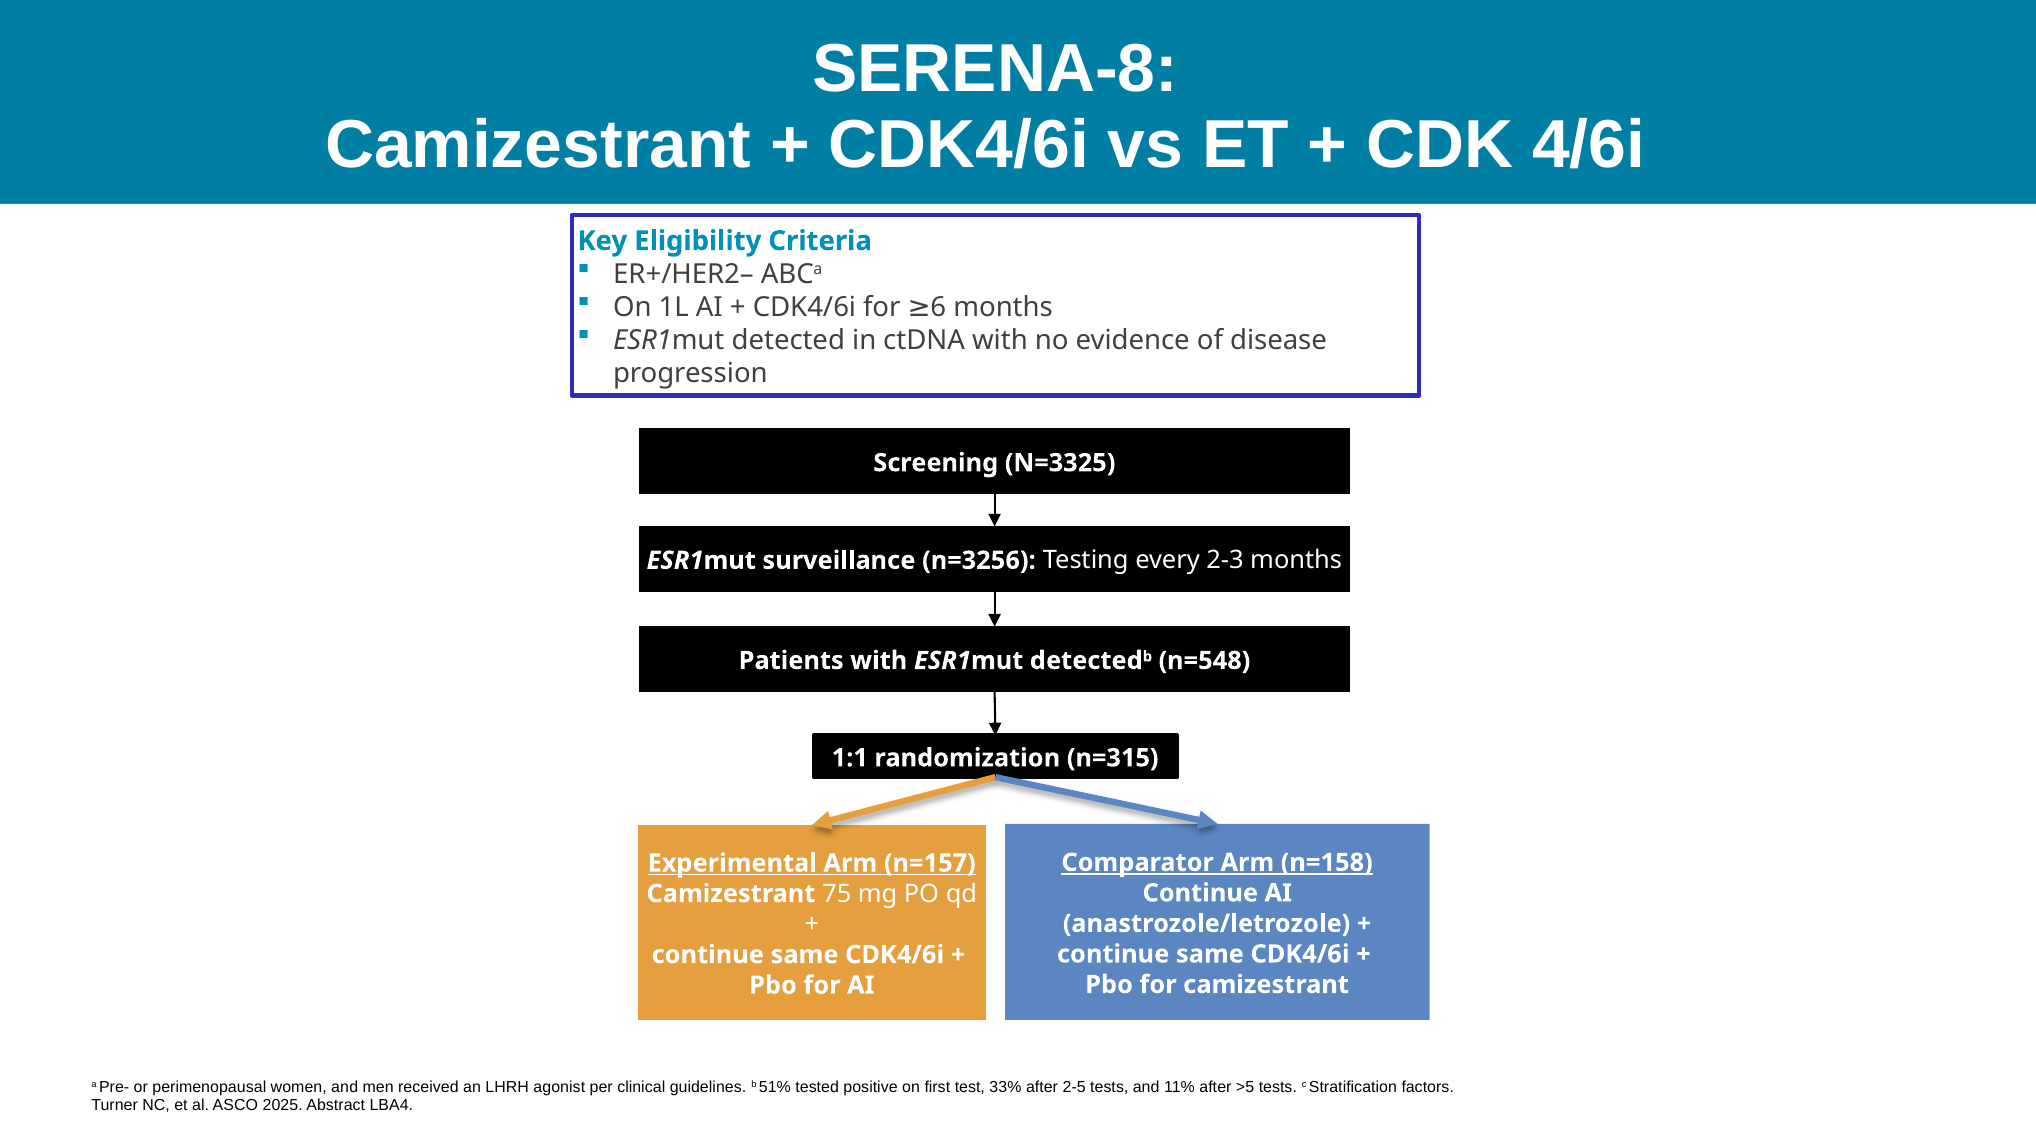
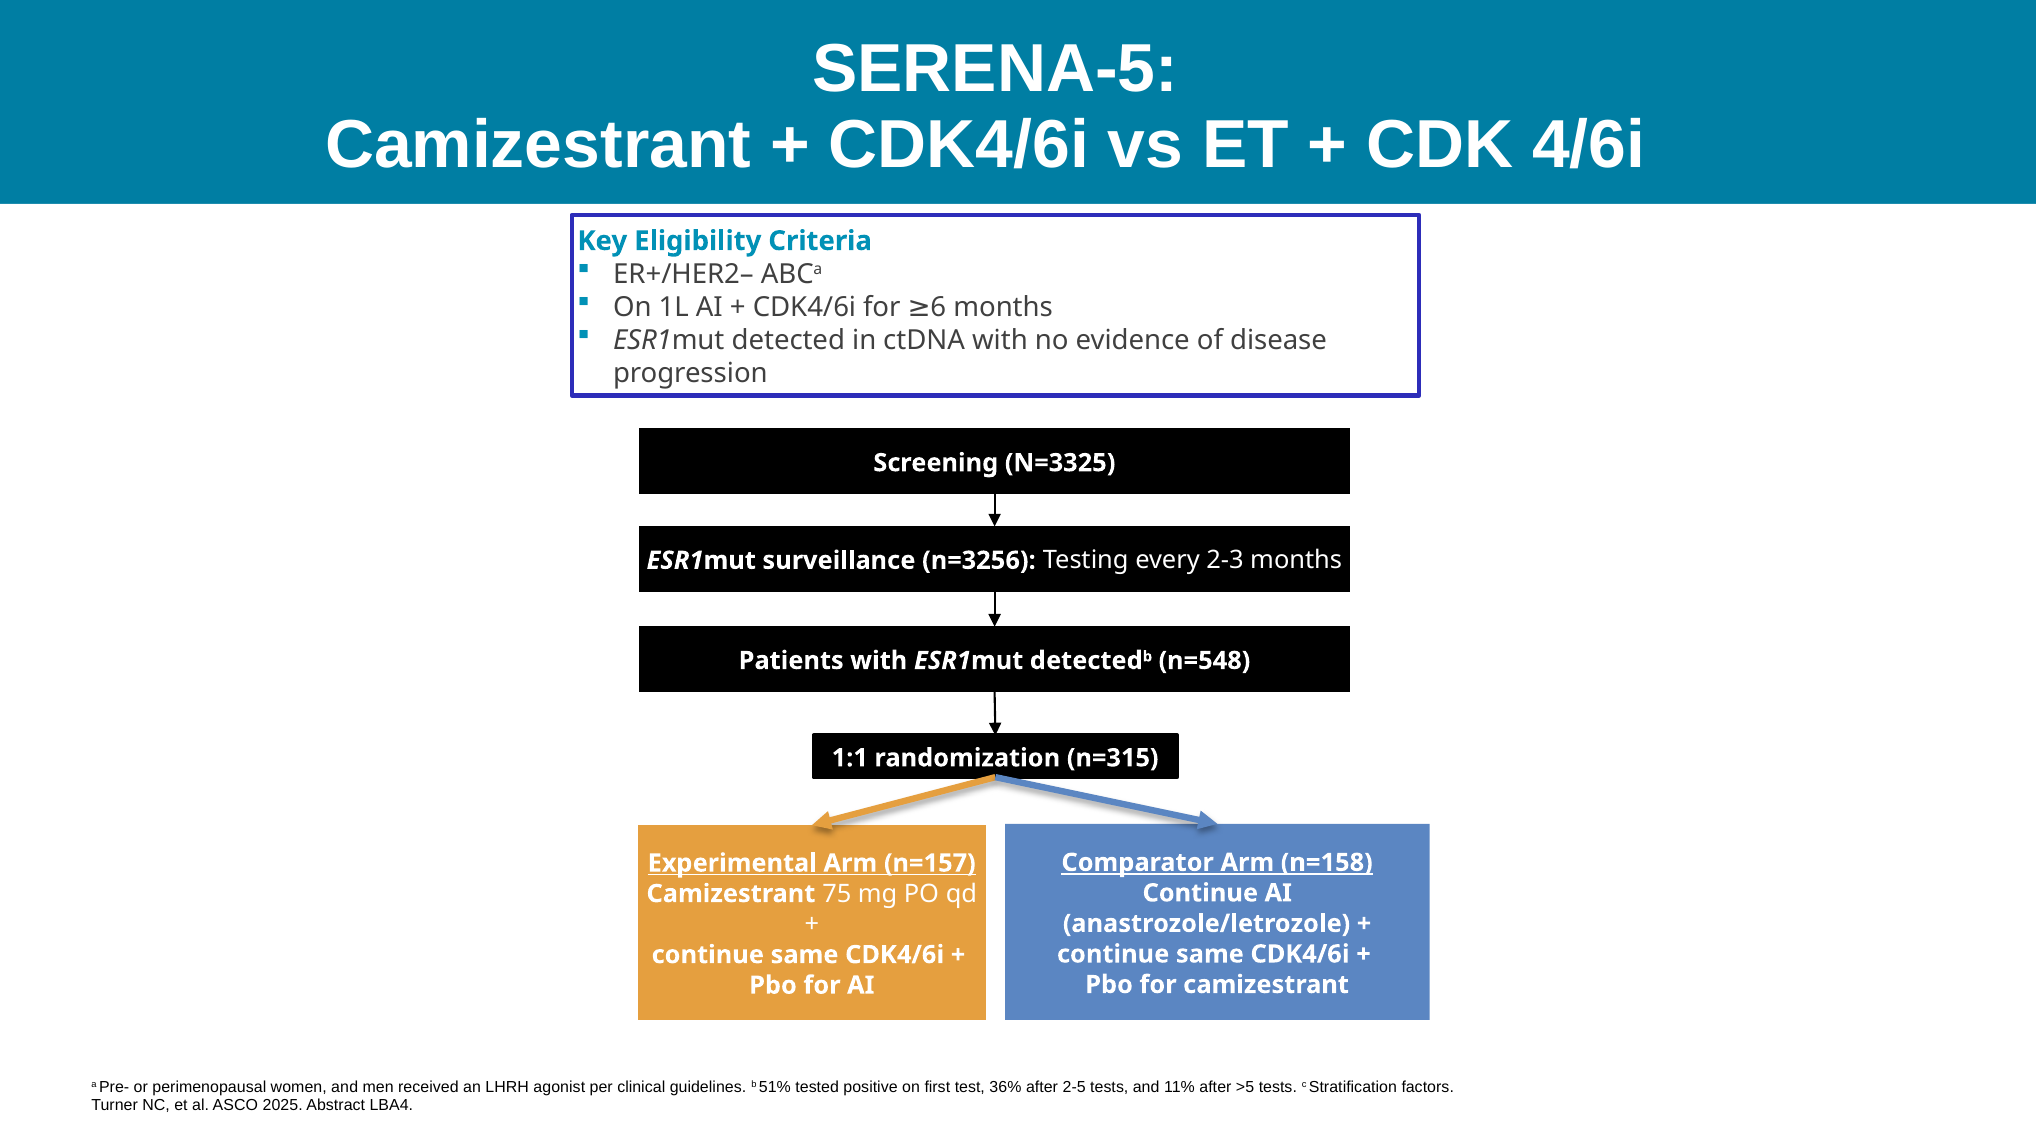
SERENA-8: SERENA-8 -> SERENA-5
33%: 33% -> 36%
